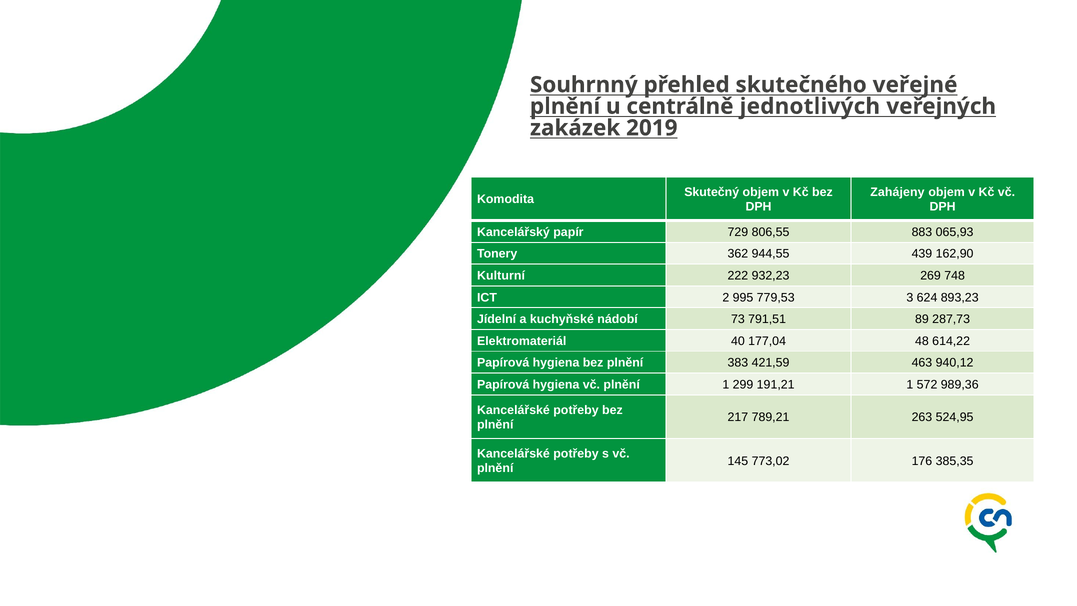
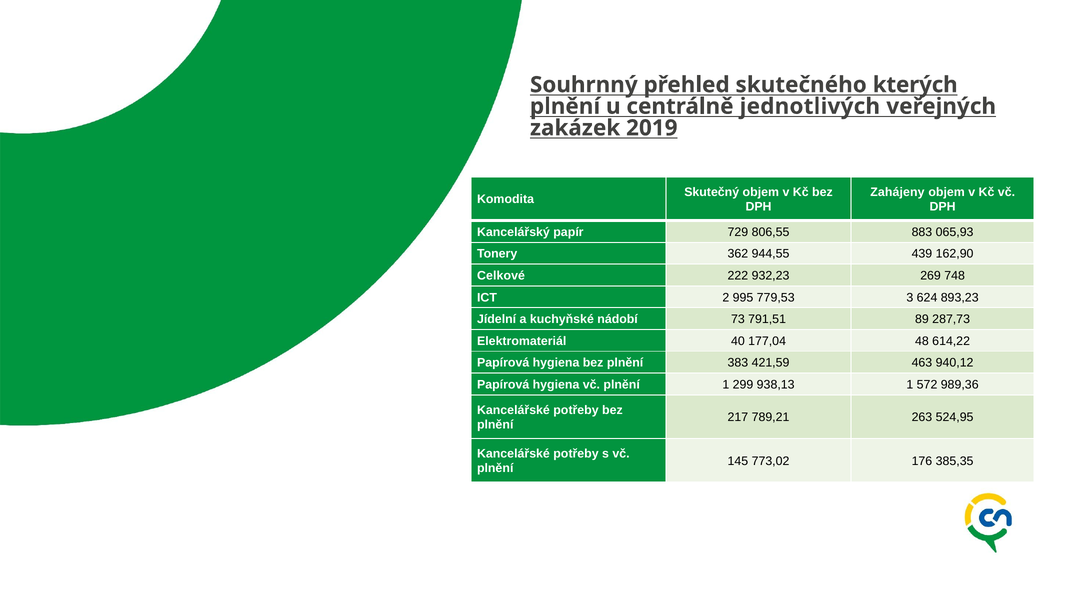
veřejné: veřejné -> kterých
Kulturní: Kulturní -> Celkové
191,21: 191,21 -> 938,13
